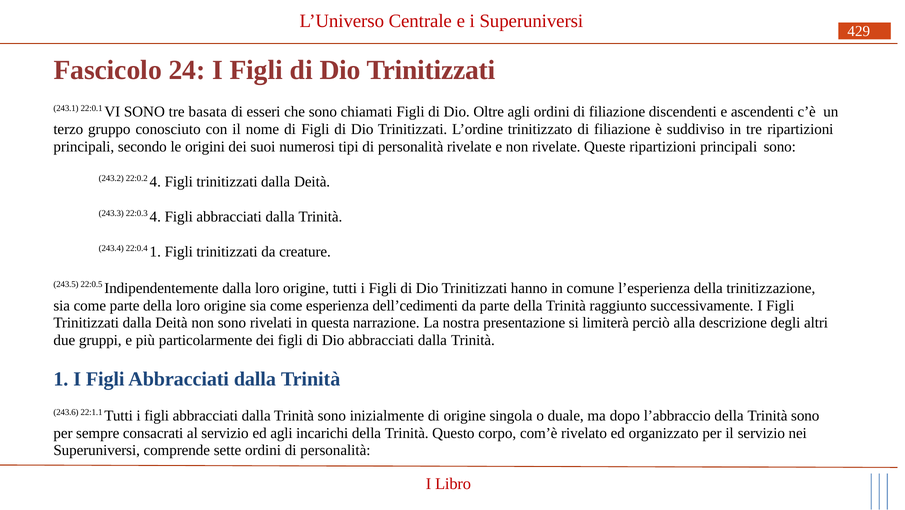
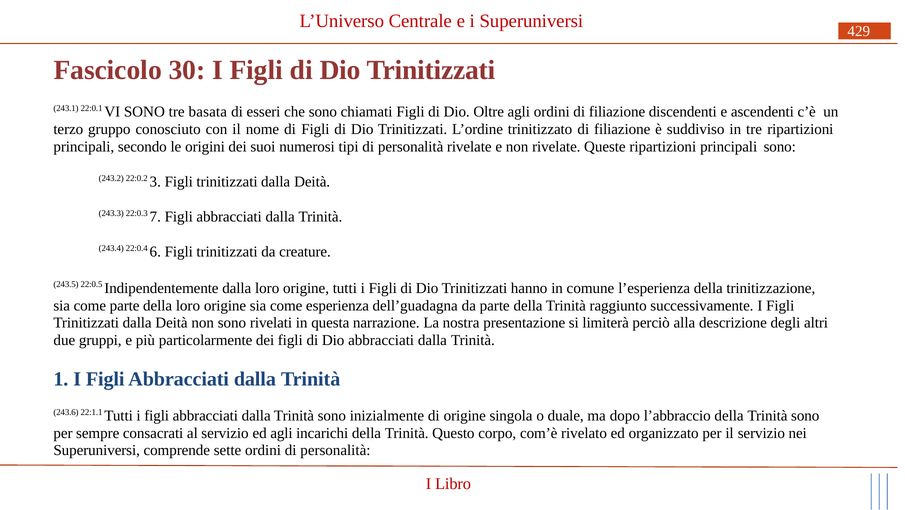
24: 24 -> 30
22:0.2 4: 4 -> 3
22:0.3 4: 4 -> 7
22:0.4 1: 1 -> 6
dell’cedimenti: dell’cedimenti -> dell’guadagna
